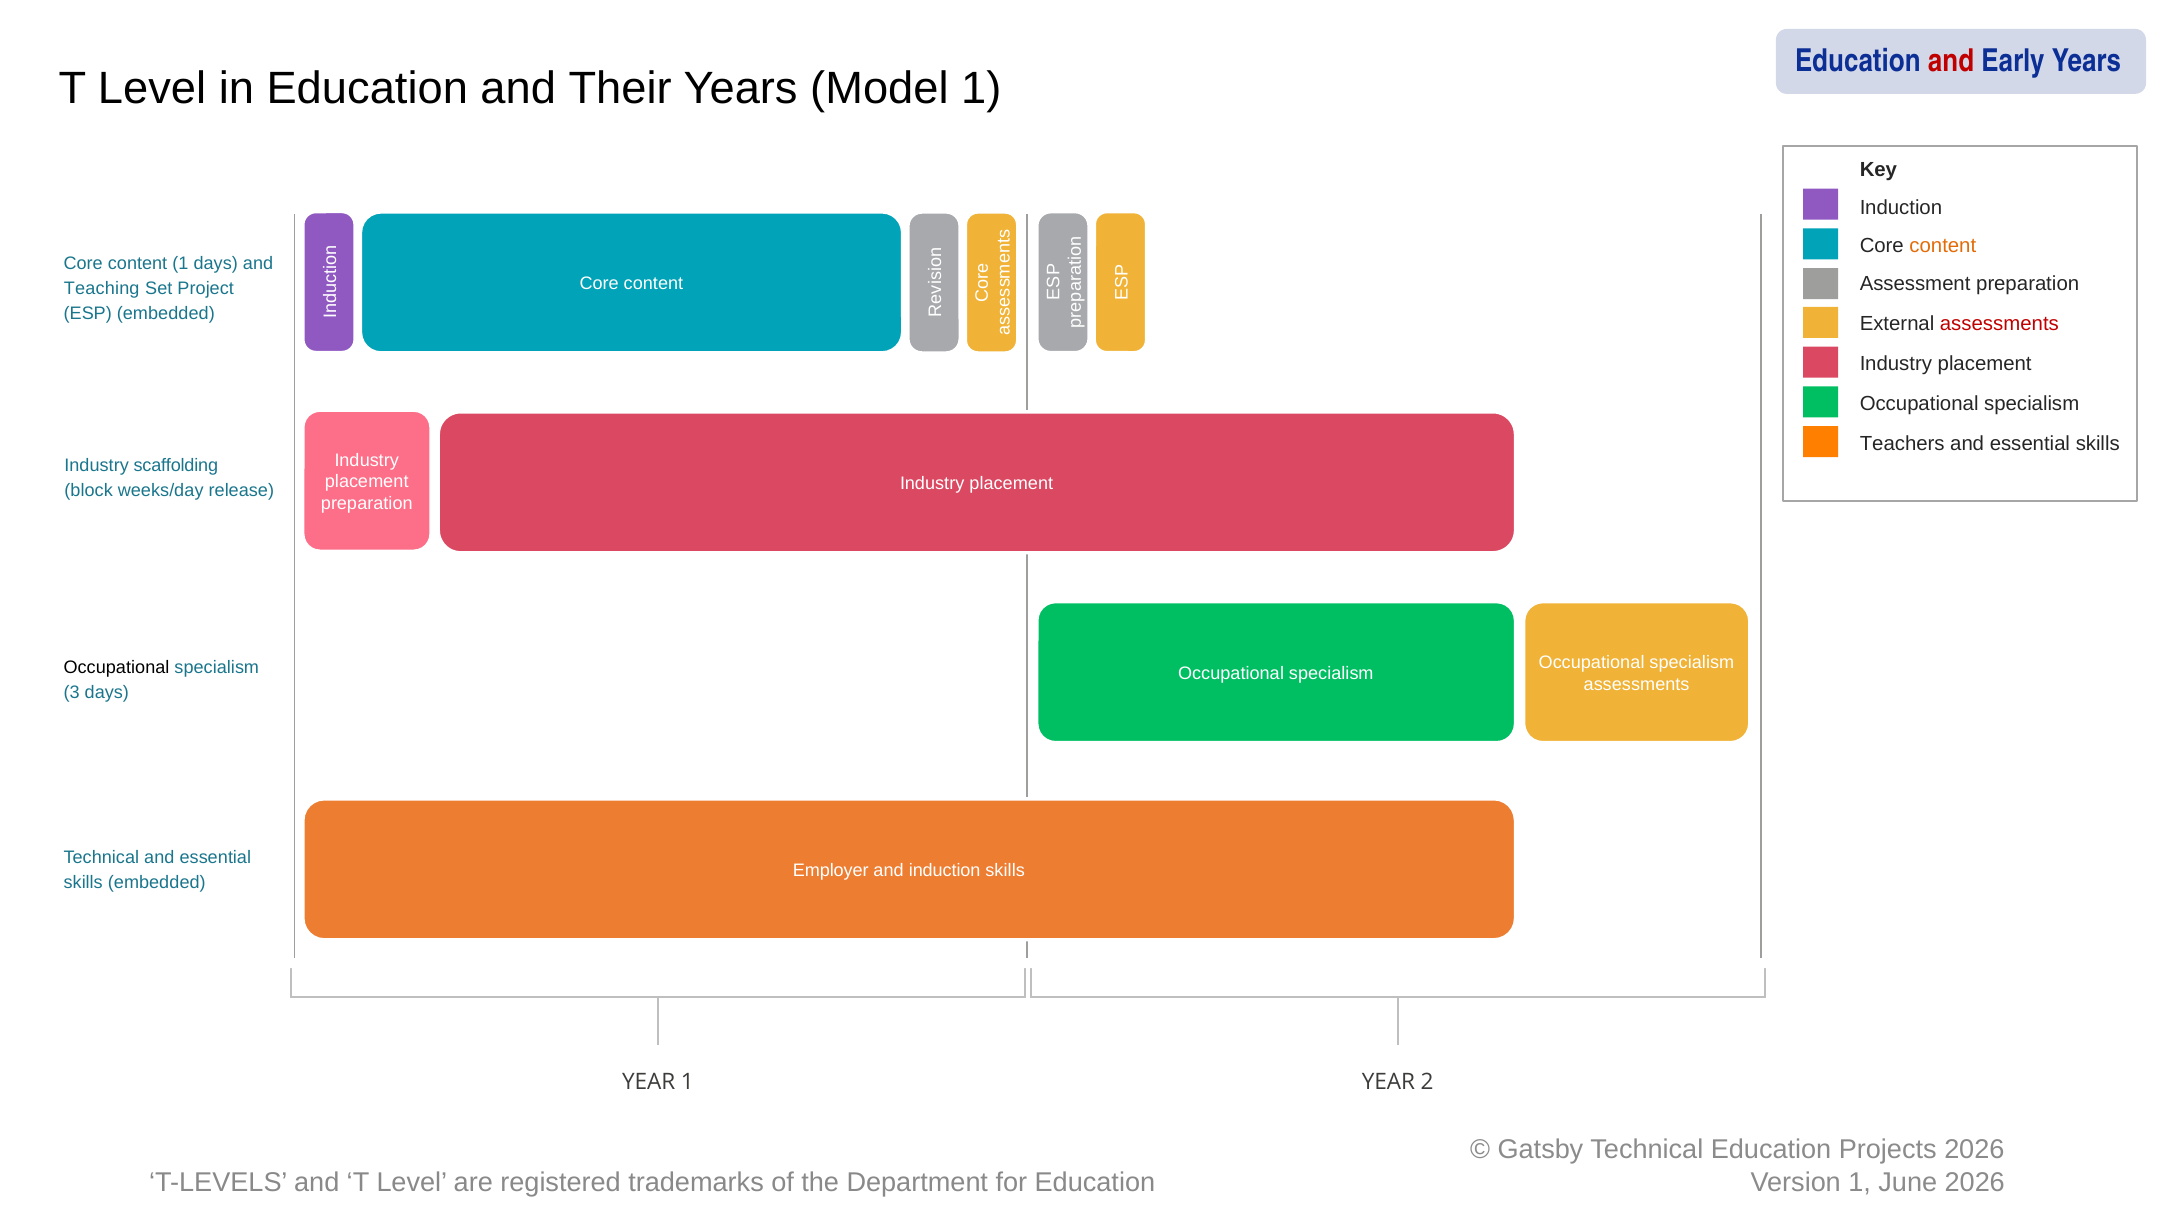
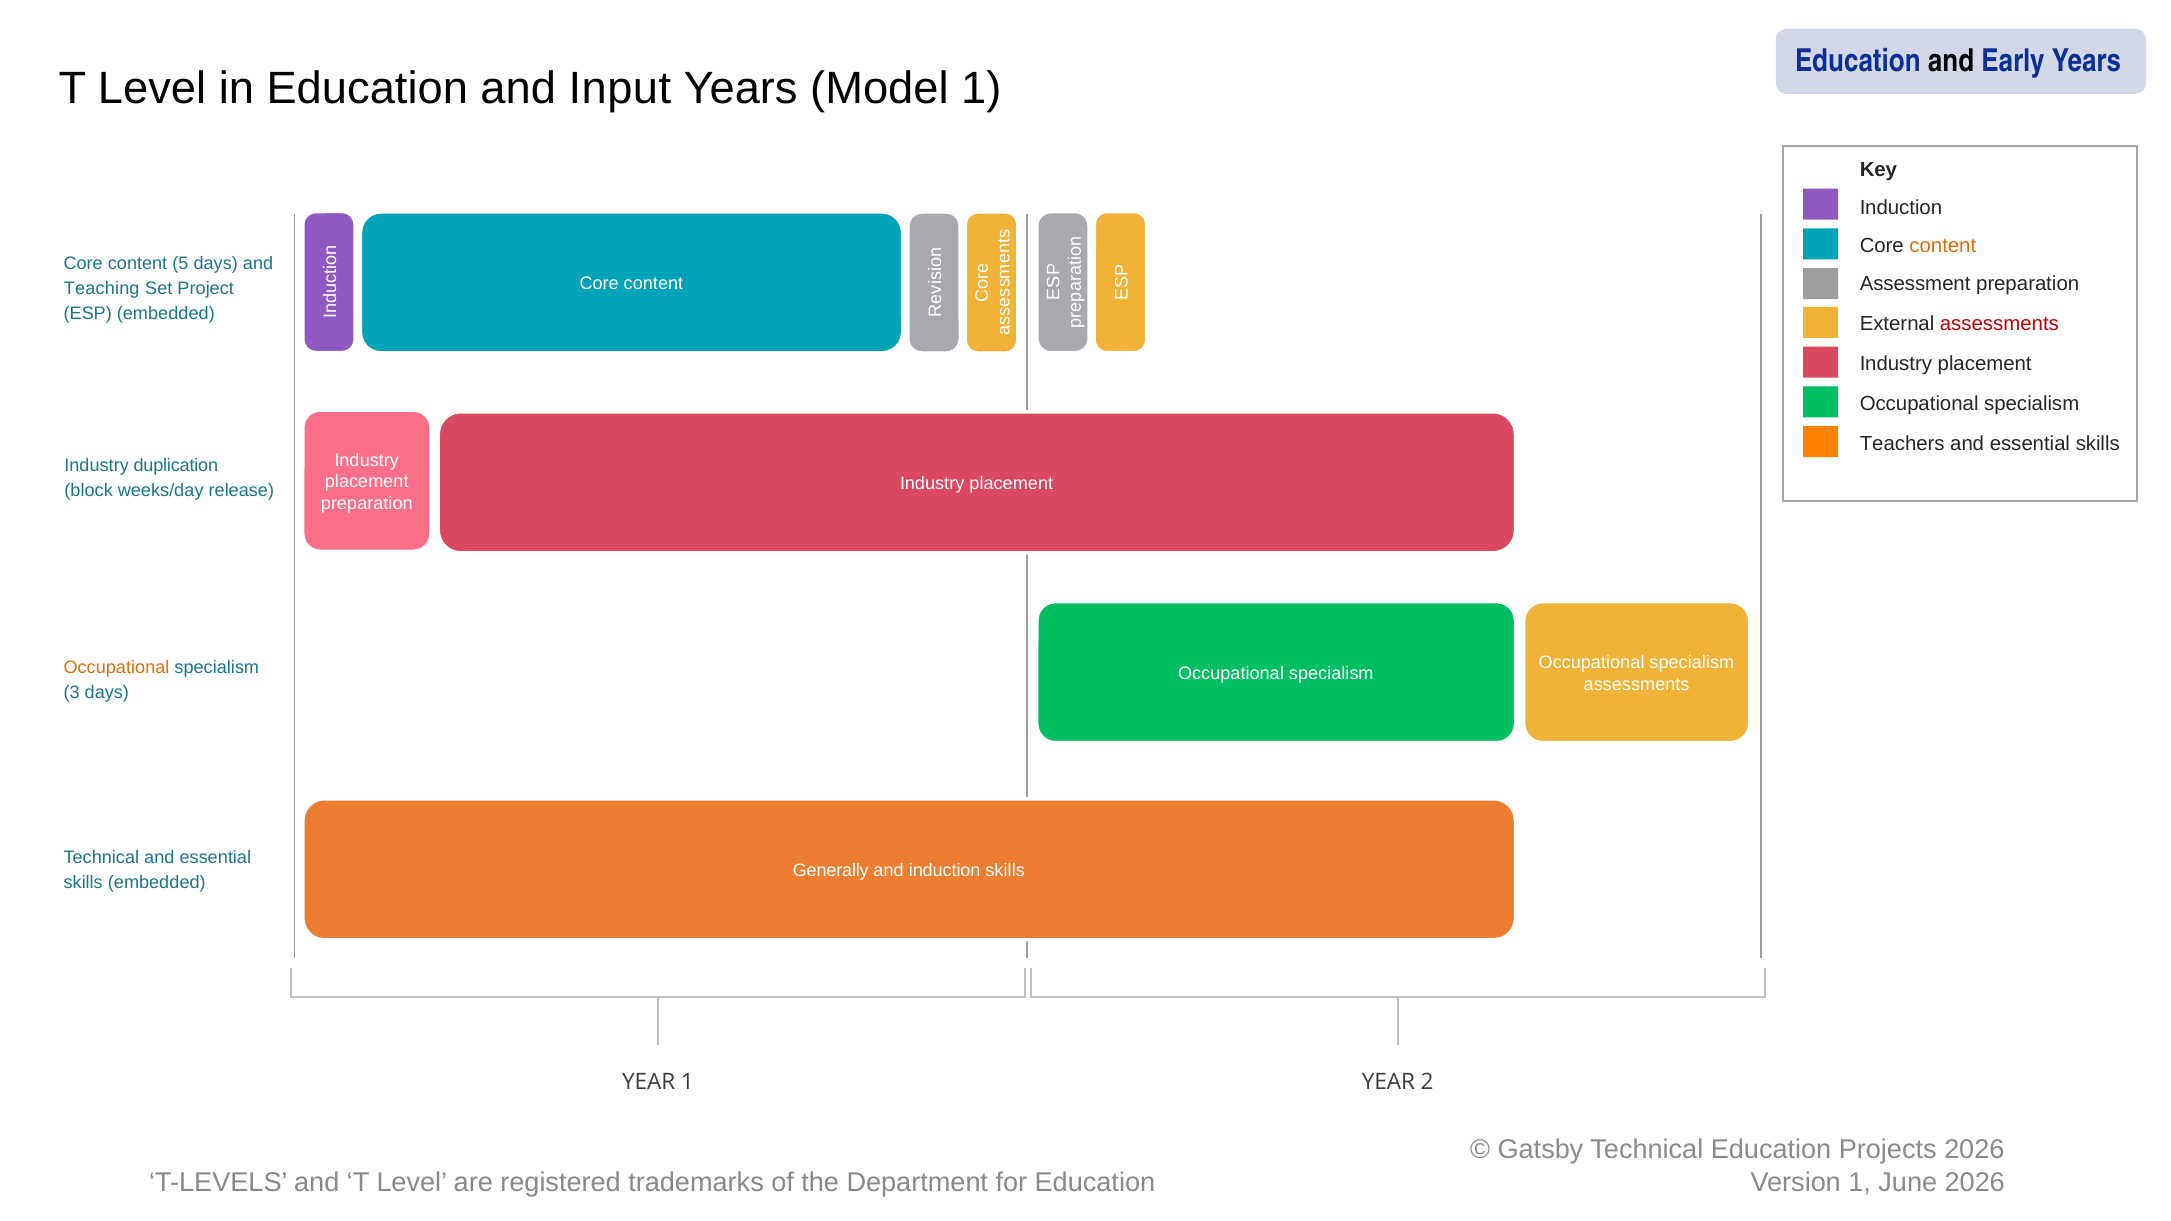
and at (1951, 61) colour: red -> black
Their: Their -> Input
content 1: 1 -> 5
scaffolding: scaffolding -> duplication
Occupational at (117, 668) colour: black -> orange
Employer: Employer -> Generally
